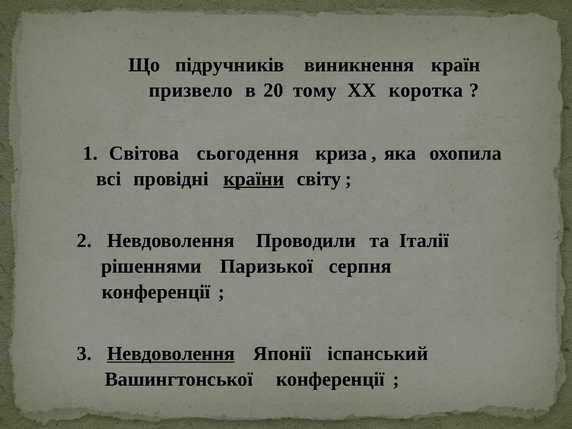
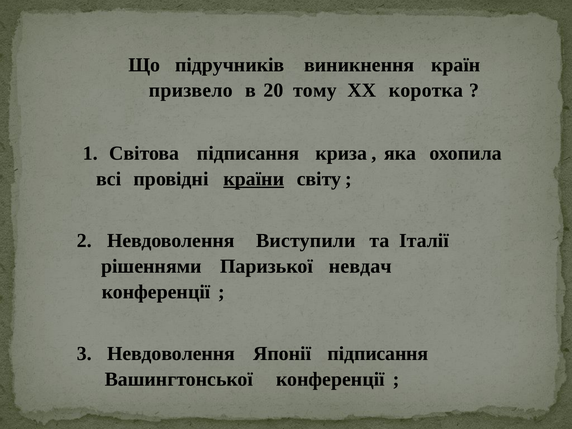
Світова сьогодення: сьогодення -> підписання
Проводили: Проводили -> Виступили
серпня: серпня -> невдач
Невдоволення at (171, 354) underline: present -> none
Японії іспанський: іспанський -> підписання
